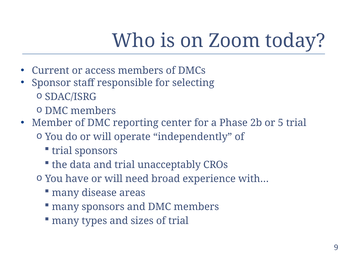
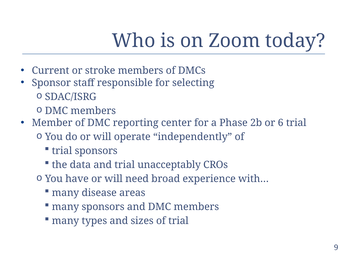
access: access -> stroke
5: 5 -> 6
